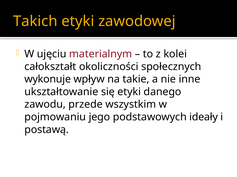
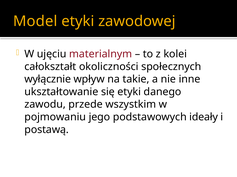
Takich: Takich -> Model
wykonuje: wykonuje -> wyłącznie
